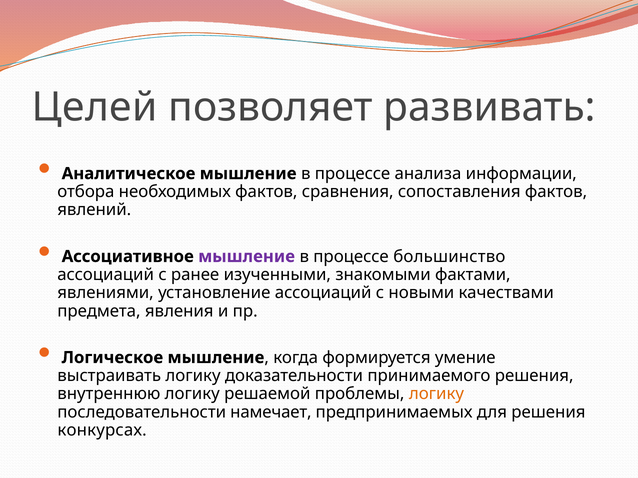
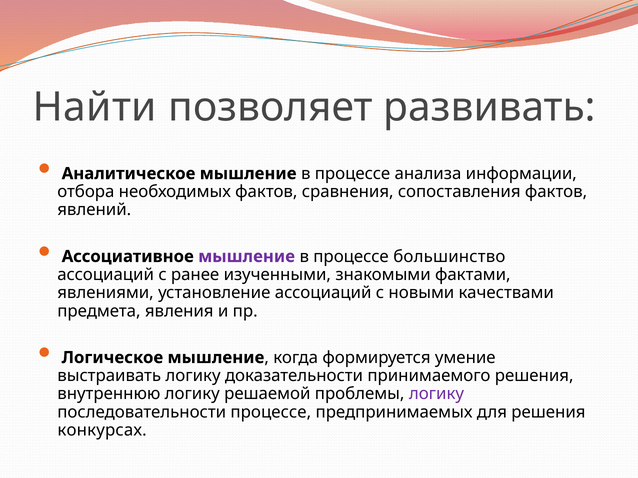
Целей: Целей -> Найти
логику at (436, 394) colour: orange -> purple
последовательности намечает: намечает -> процессе
